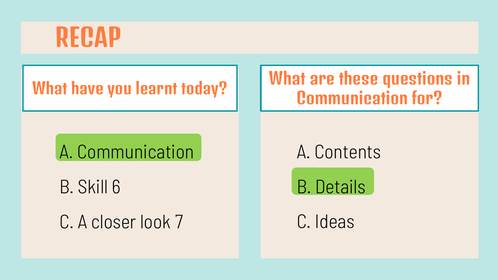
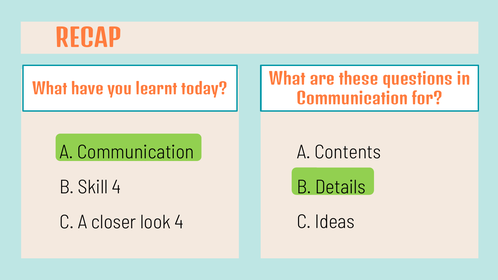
Skill 6: 6 -> 4
look 7: 7 -> 4
